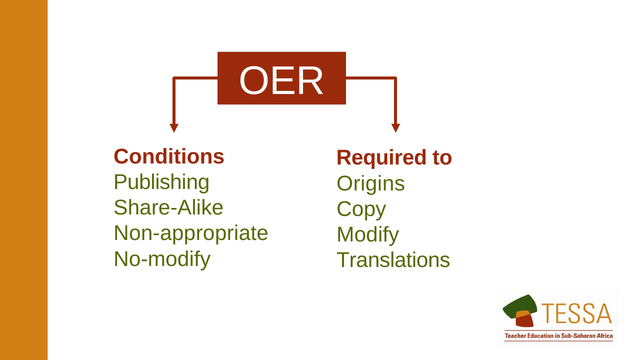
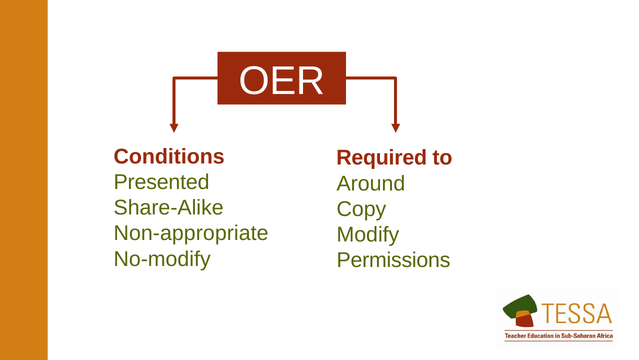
Publishing: Publishing -> Presented
Origins: Origins -> Around
Translations: Translations -> Permissions
